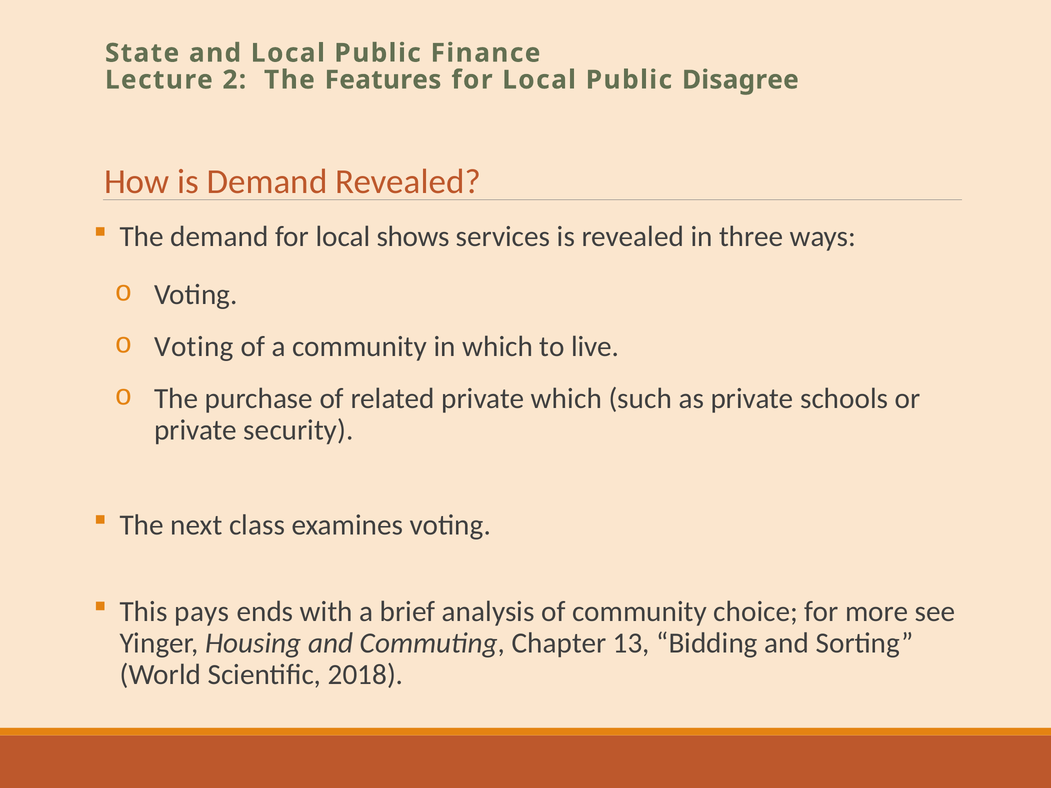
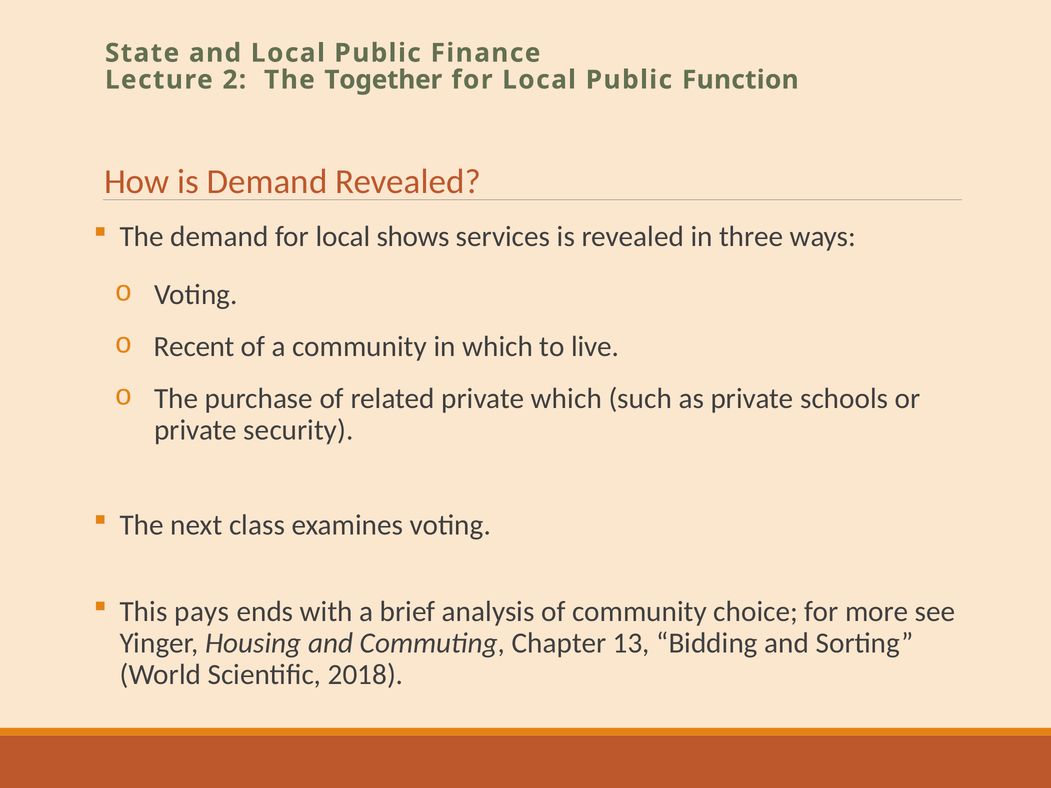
Features: Features -> Together
Disagree: Disagree -> Function
Voting at (194, 347): Voting -> Recent
